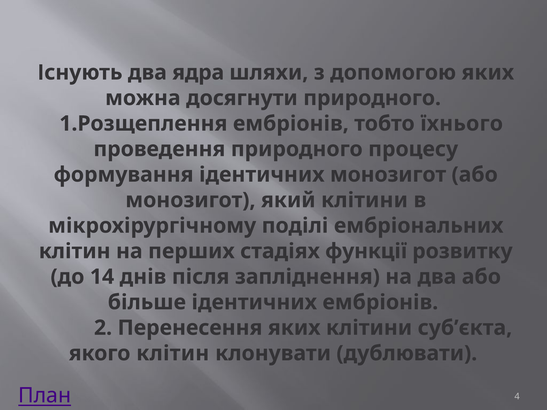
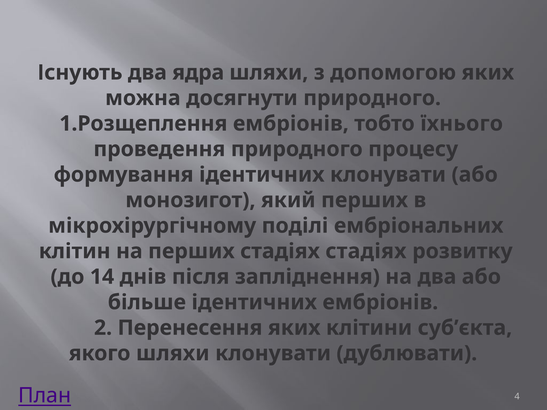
ідентичних монозигот: монозигот -> клонувати
який клітини: клітини -> перших
стадіях функції: функції -> стадіях
якого клітин: клітин -> шляхи
